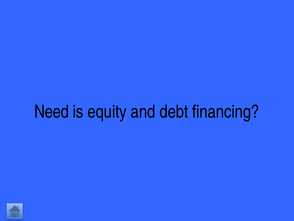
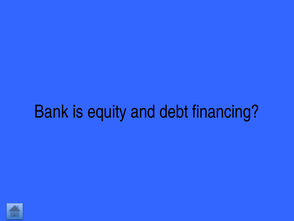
Need: Need -> Bank
